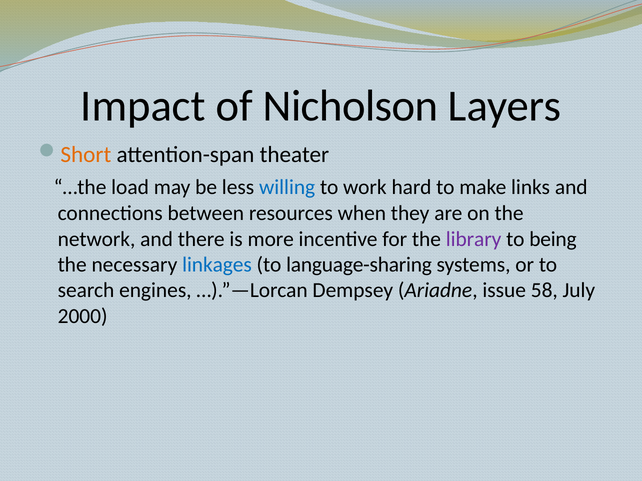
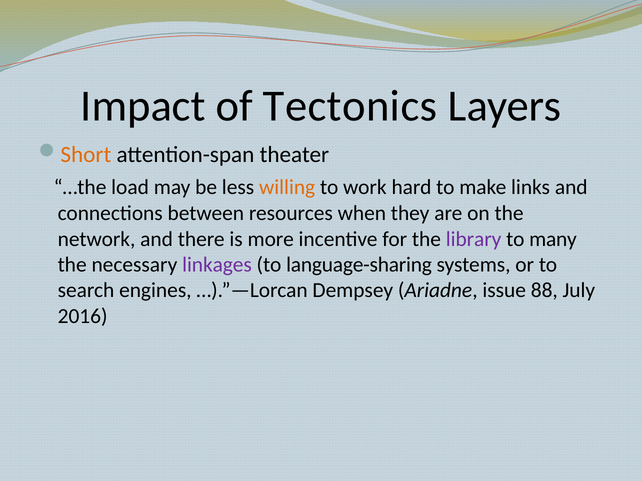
Nicholson: Nicholson -> Tectonics
willing colour: blue -> orange
being: being -> many
linkages colour: blue -> purple
58: 58 -> 88
2000: 2000 -> 2016
